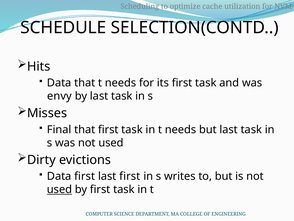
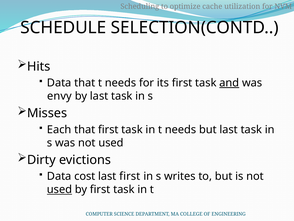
and underline: none -> present
Final: Final -> Each
Data first: first -> cost
